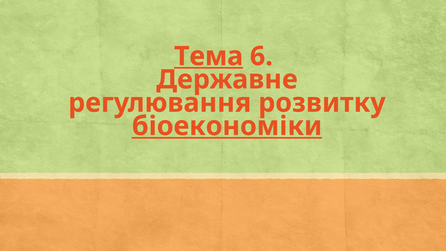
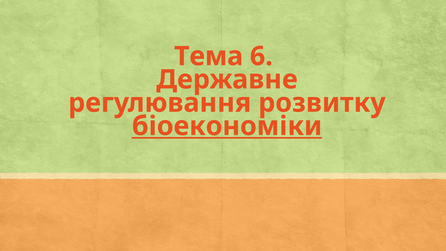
Тема underline: present -> none
